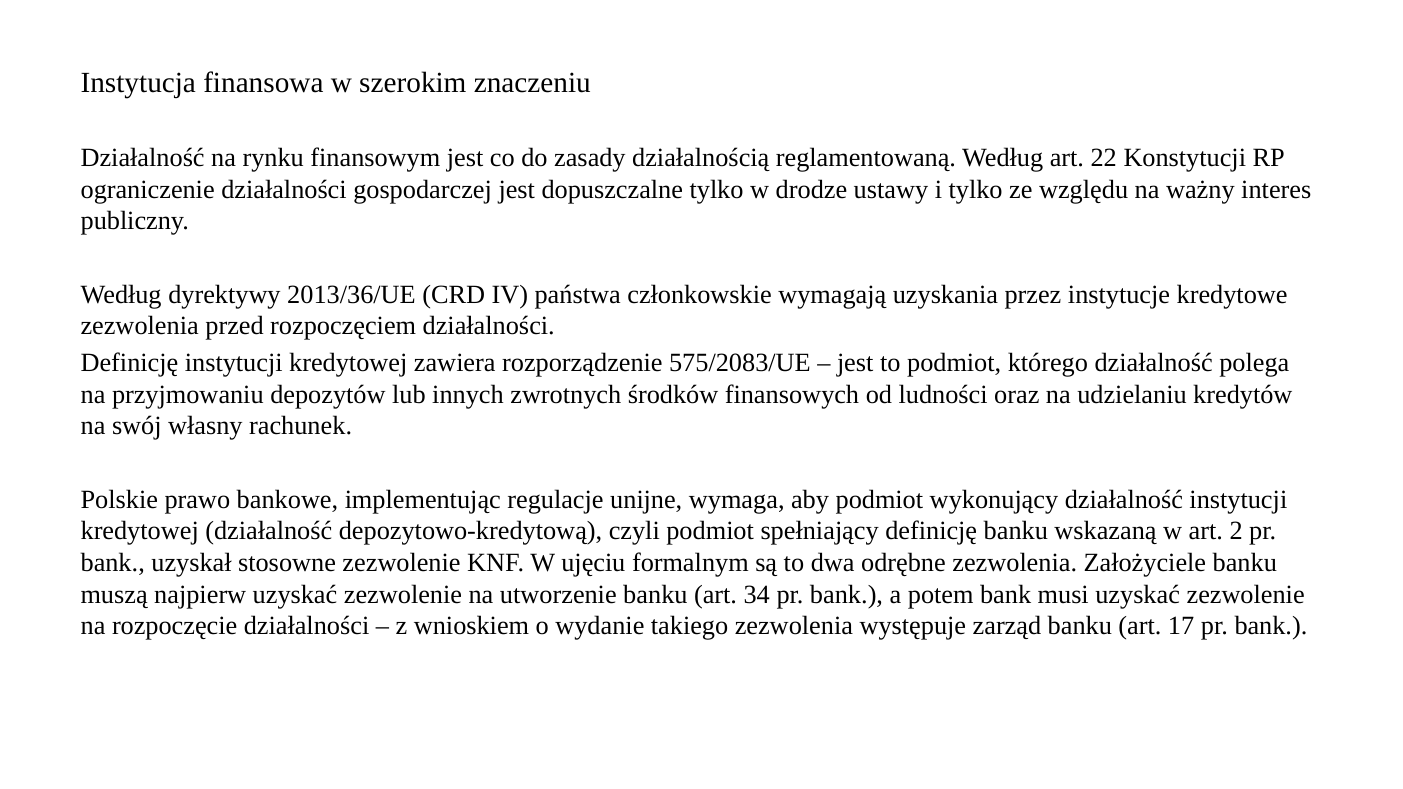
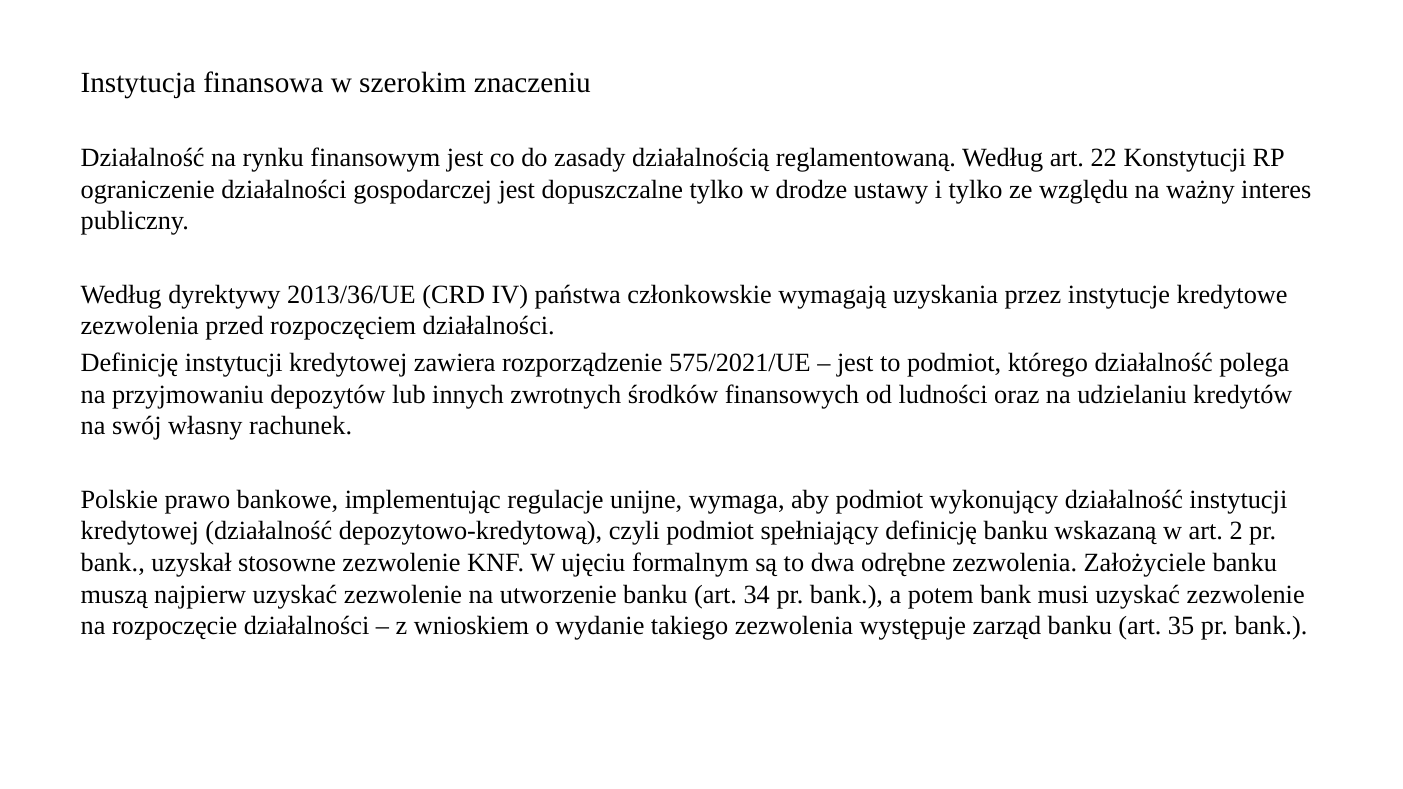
575/2083/UE: 575/2083/UE -> 575/2021/UE
17: 17 -> 35
